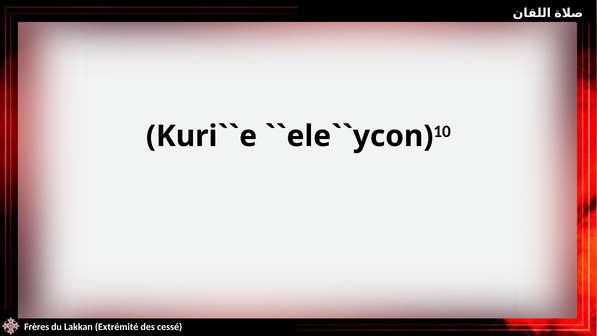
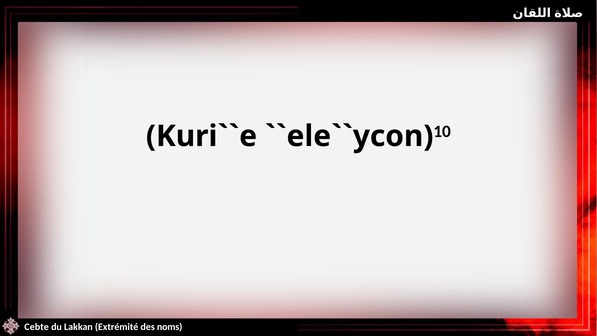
Frères: Frères -> Cebte
cessé: cessé -> noms
